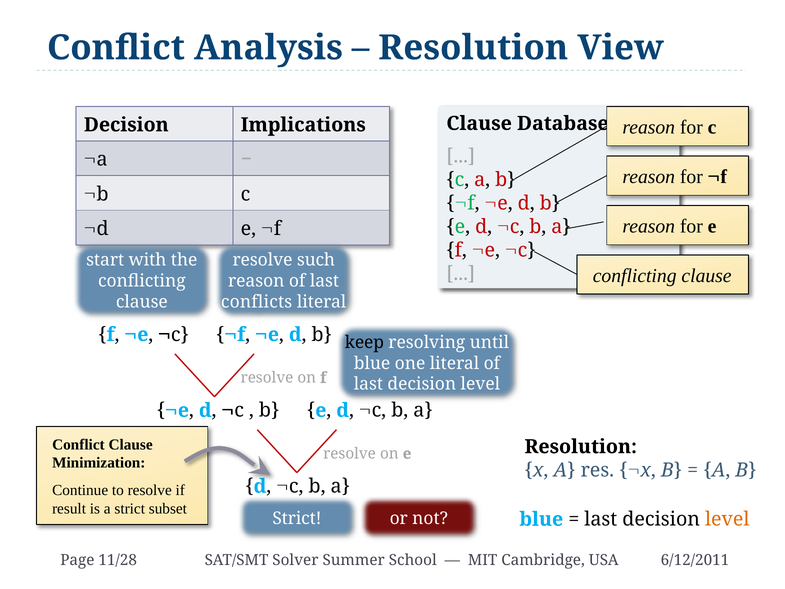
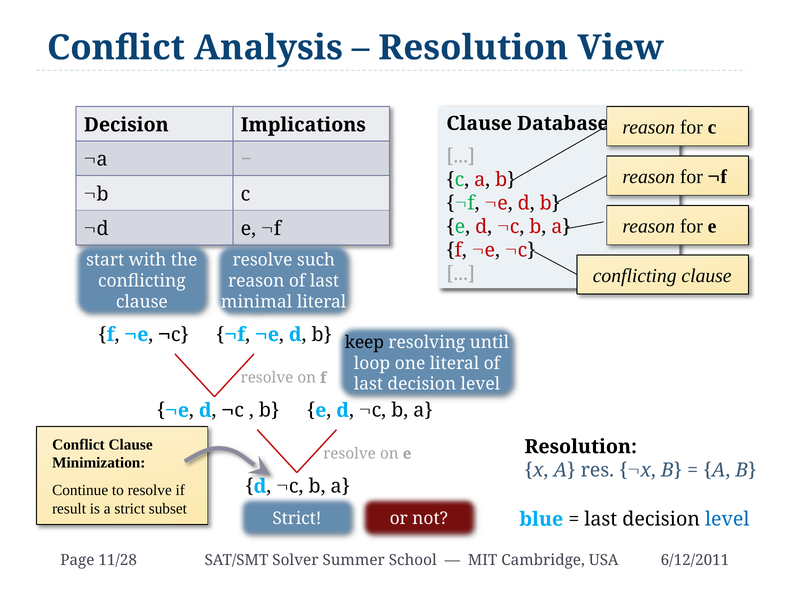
conflicts: conflicts -> minimal
blue at (372, 363): blue -> loop
level at (727, 519) colour: orange -> blue
